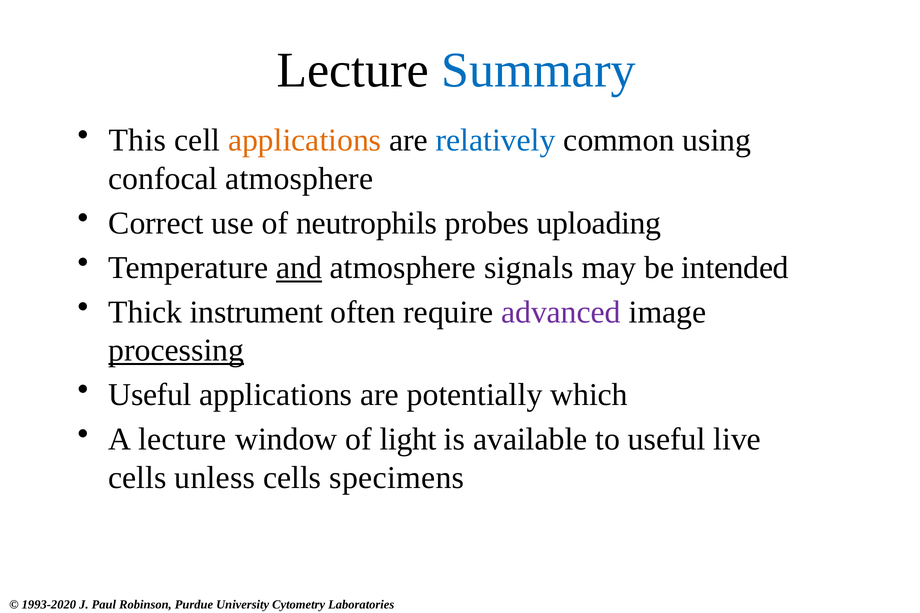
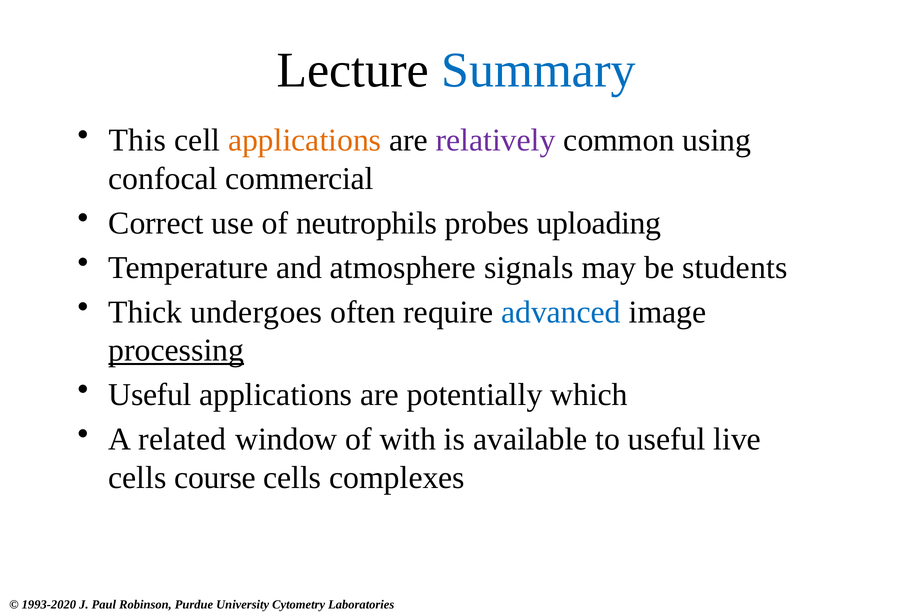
relatively colour: blue -> purple
confocal atmosphere: atmosphere -> commercial
and underline: present -> none
intended: intended -> students
instrument: instrument -> undergoes
advanced colour: purple -> blue
A lecture: lecture -> related
light: light -> with
unless: unless -> course
specimens: specimens -> complexes
